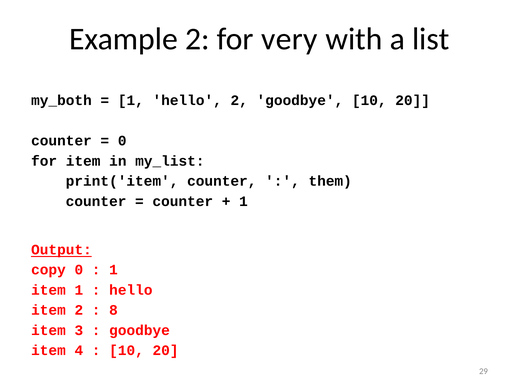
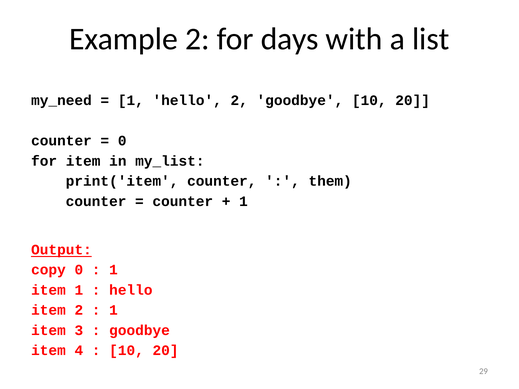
very: very -> days
my_both: my_both -> my_need
8 at (113, 310): 8 -> 1
